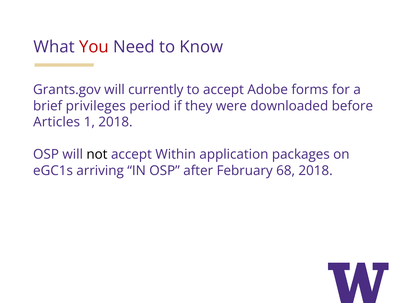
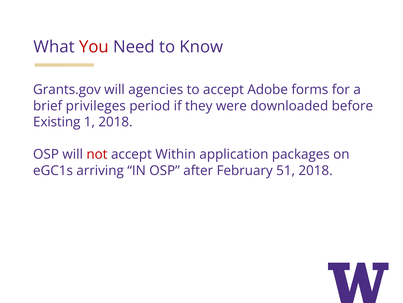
currently: currently -> agencies
Articles: Articles -> Existing
not colour: black -> red
68: 68 -> 51
